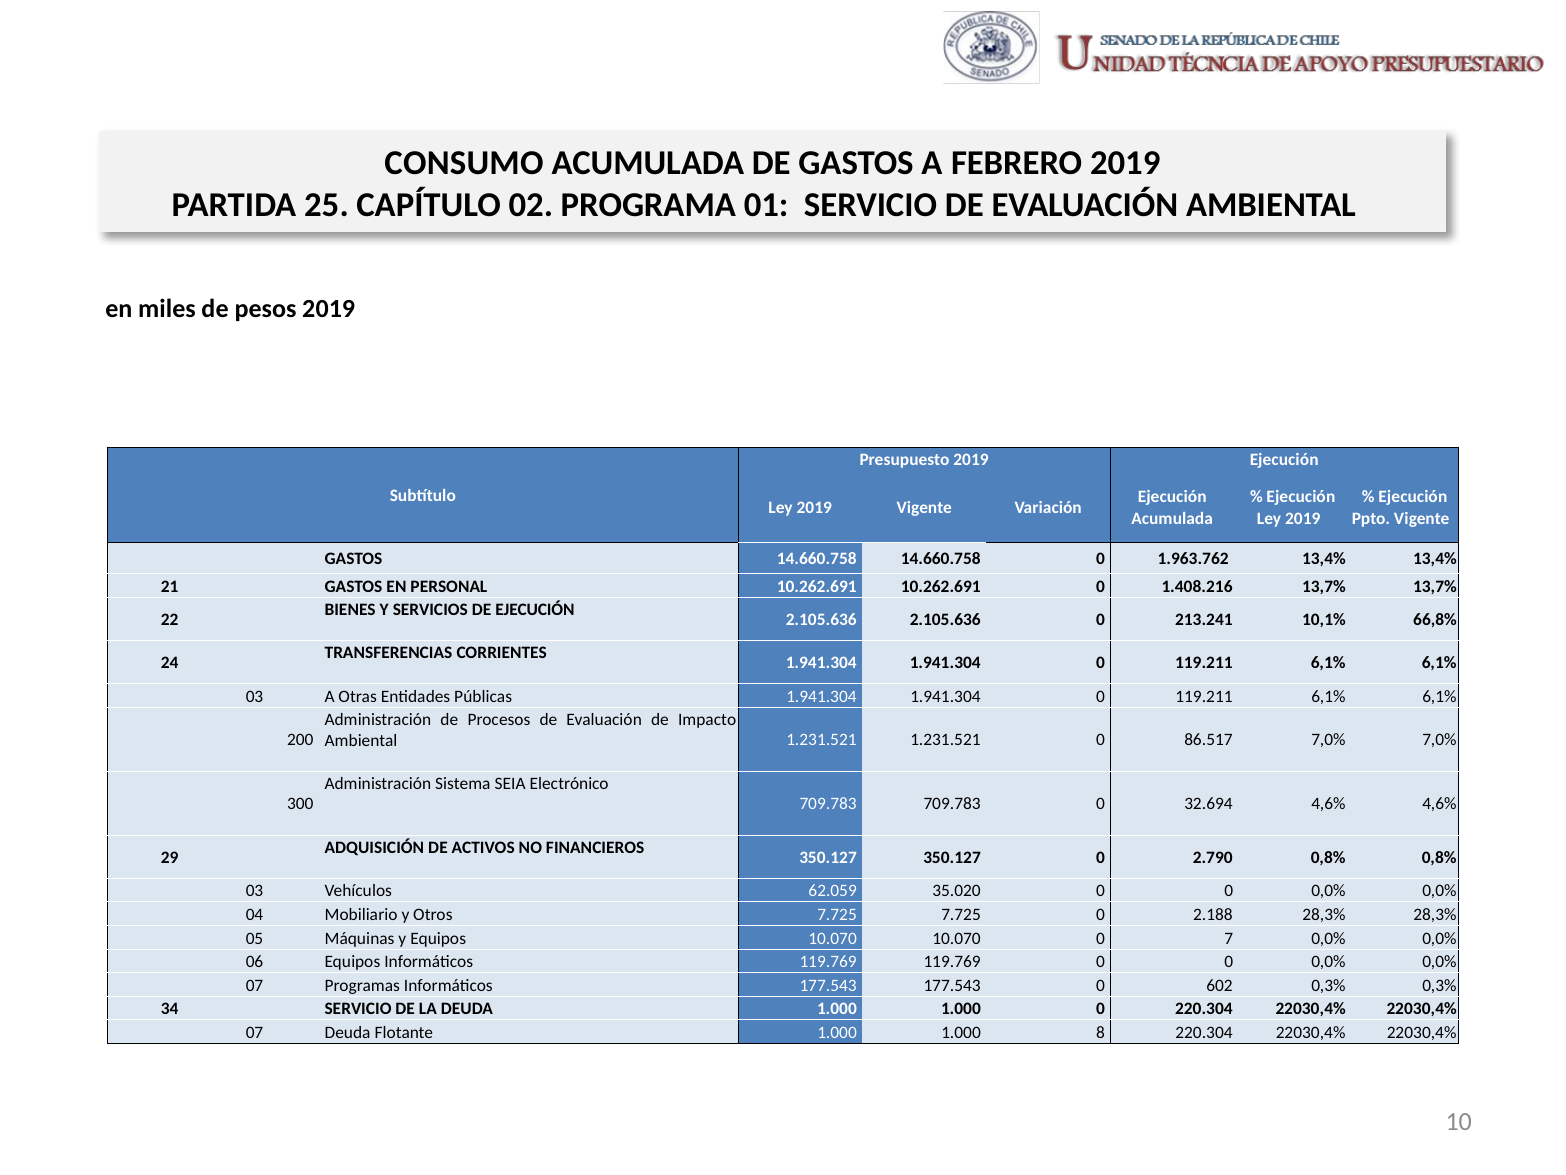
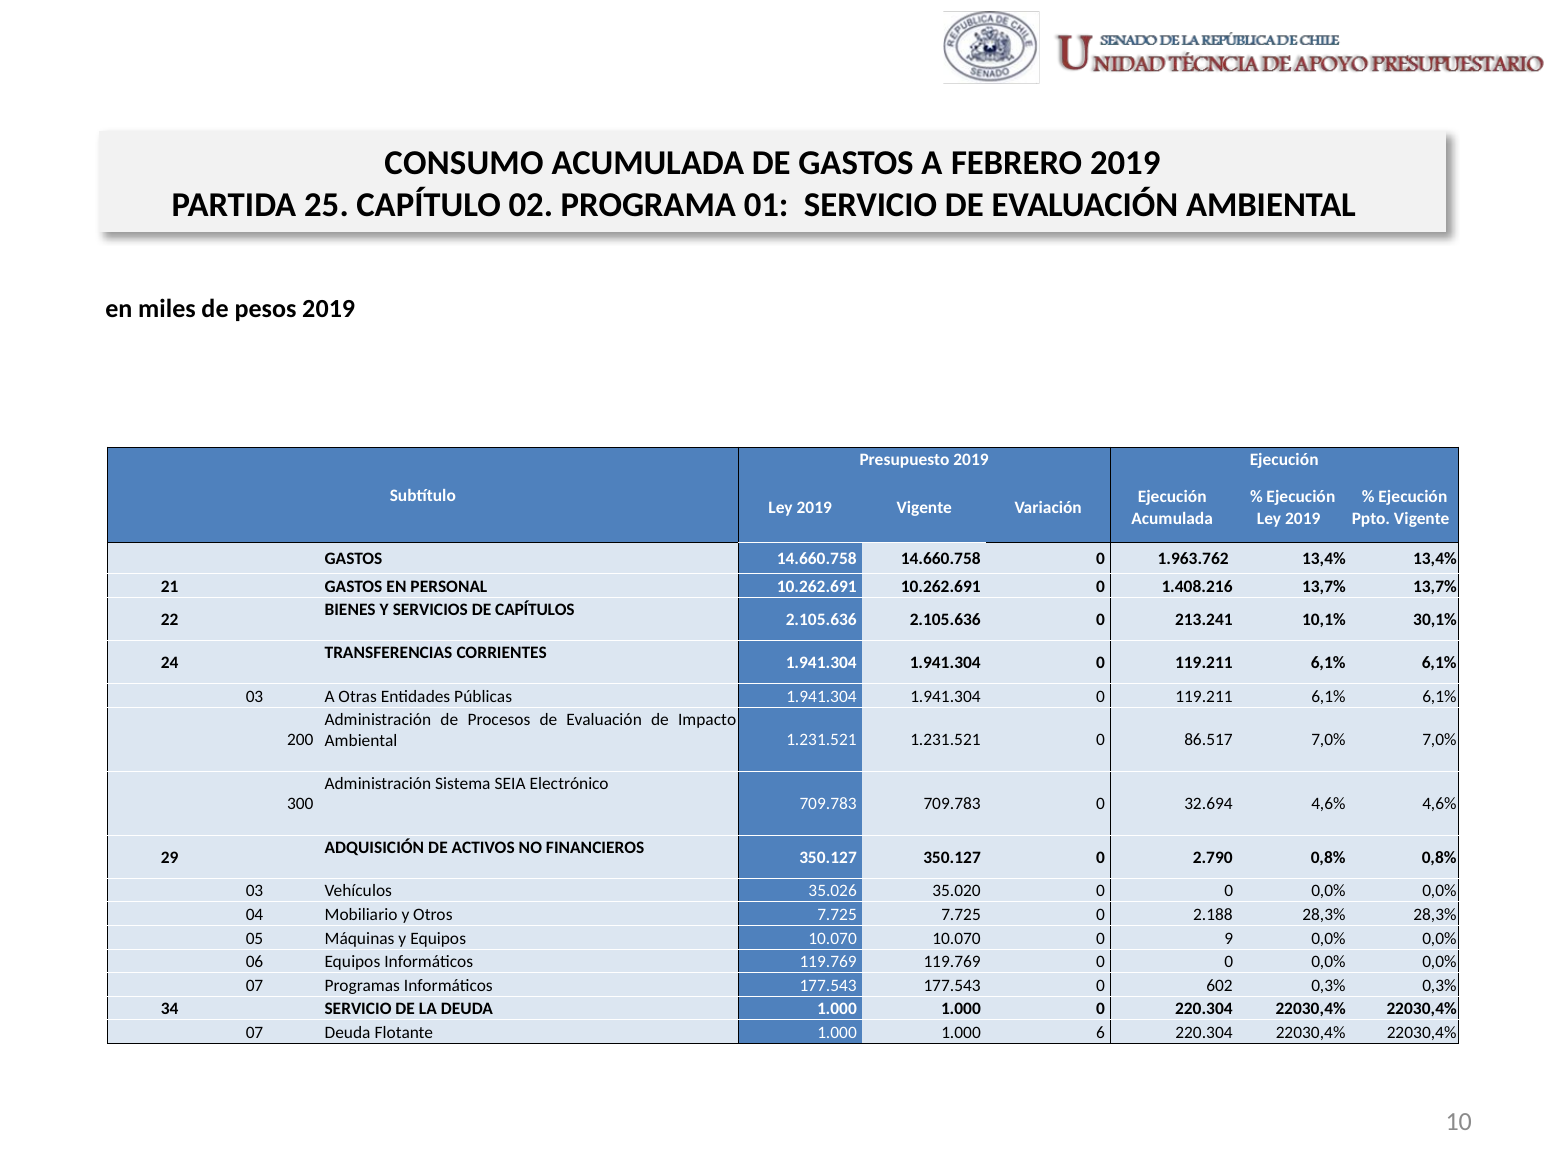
SERVICIOS DE EJECUCIÓN: EJECUCIÓN -> CAPÍTULOS
66,8%: 66,8% -> 30,1%
62.059: 62.059 -> 35.026
7: 7 -> 9
8: 8 -> 6
